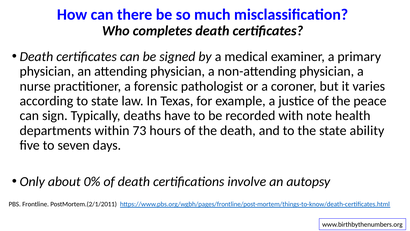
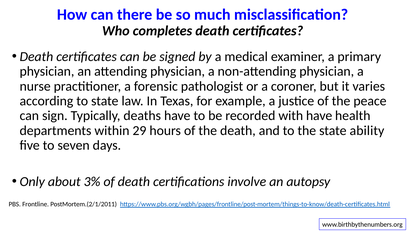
with note: note -> have
73: 73 -> 29
0%: 0% -> 3%
